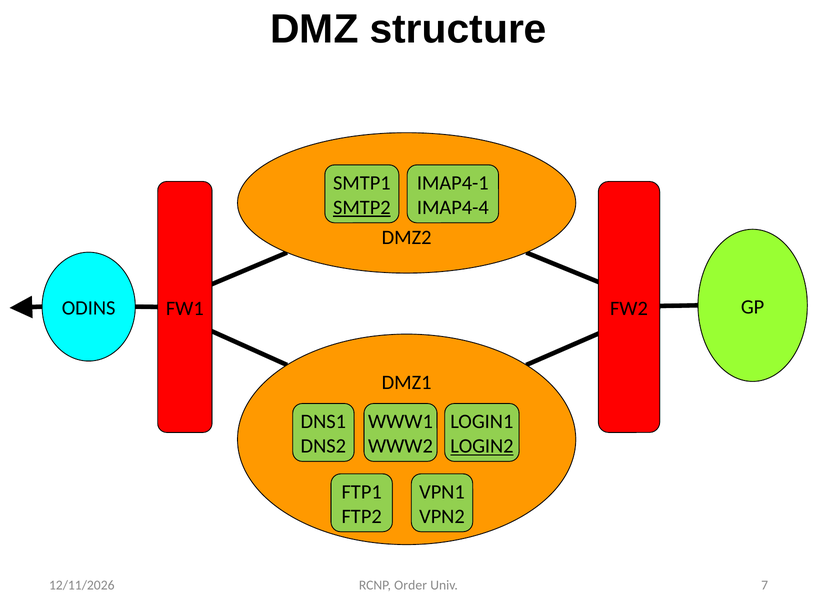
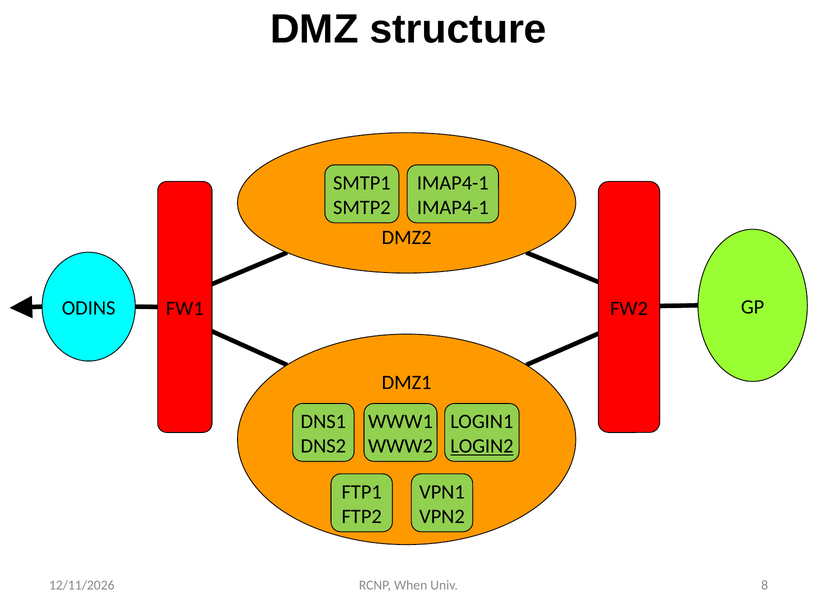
SMTP2 underline: present -> none
IMAP4-4 at (453, 207): IMAP4-4 -> IMAP4-1
Order: Order -> When
7: 7 -> 8
